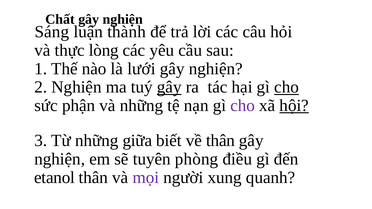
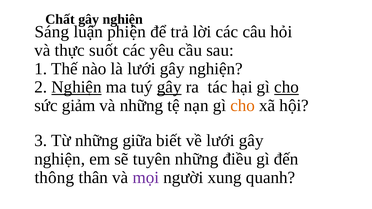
thành: thành -> phiện
lòng: lòng -> suốt
Nghiện at (77, 87) underline: none -> present
phận: phận -> giảm
cho at (243, 106) colour: purple -> orange
hội underline: present -> none
về thân: thân -> lưới
tuyên phòng: phòng -> những
etanol: etanol -> thông
